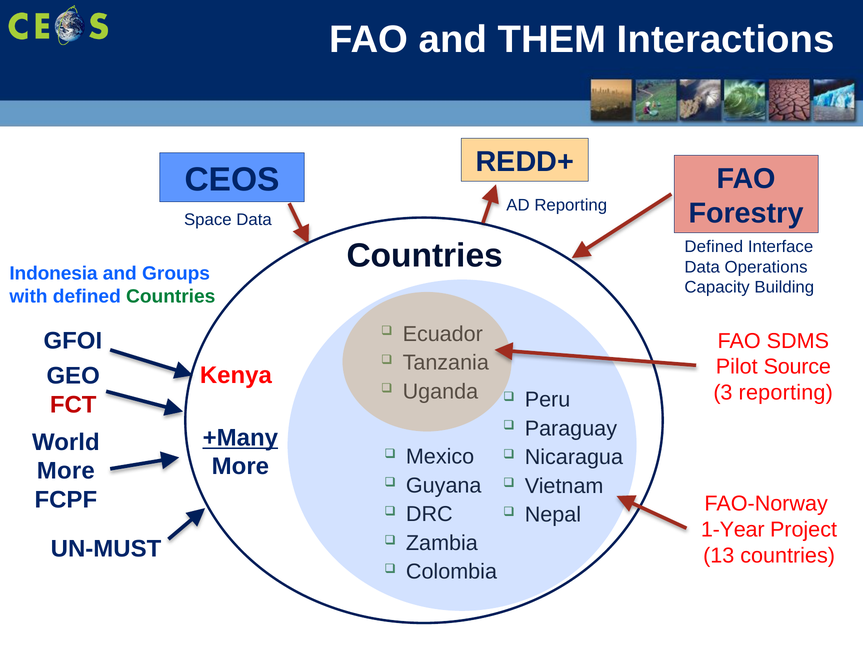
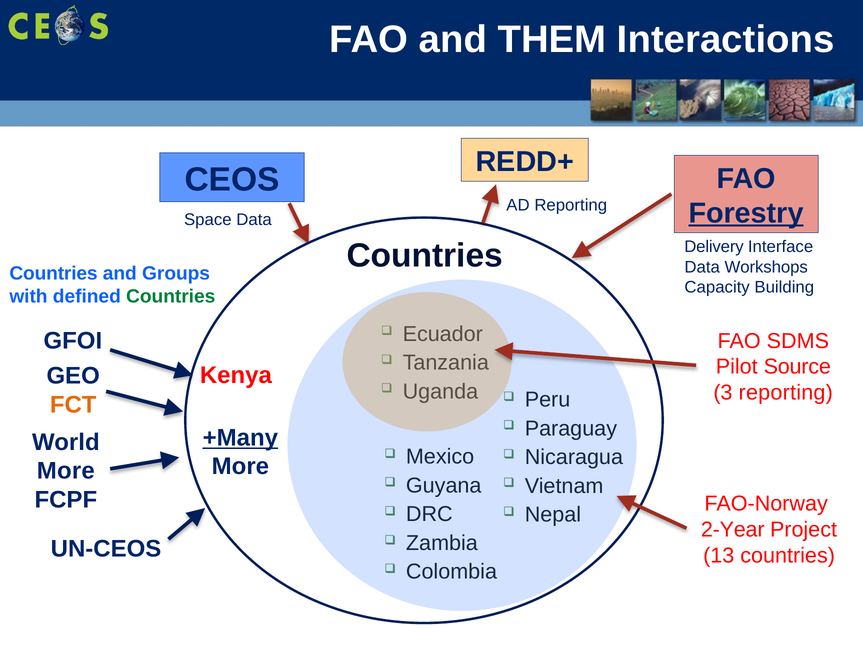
Forestry underline: none -> present
Defined at (714, 247): Defined -> Delivery
Operations: Operations -> Workshops
Indonesia at (54, 274): Indonesia -> Countries
FCT colour: red -> orange
1-Year: 1-Year -> 2-Year
UN-MUST: UN-MUST -> UN-CEOS
